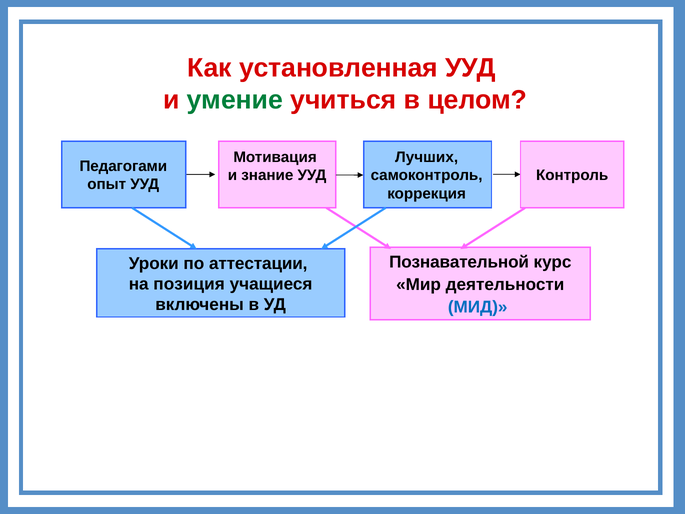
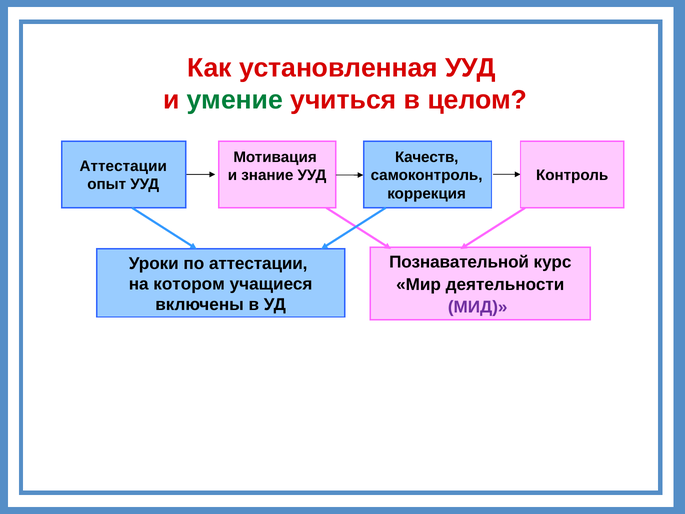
Лучших: Лучших -> Качеств
Педагогами at (123, 166): Педагогами -> Аттестации
позиция: позиция -> котором
МИД colour: blue -> purple
